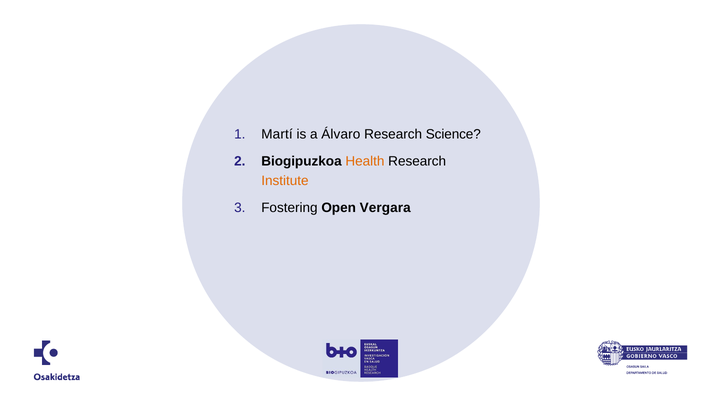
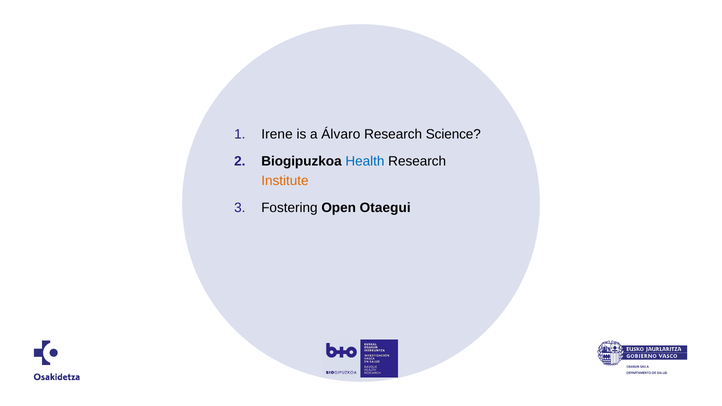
Martí: Martí -> Irene
Health colour: orange -> blue
Vergara: Vergara -> Otaegui
